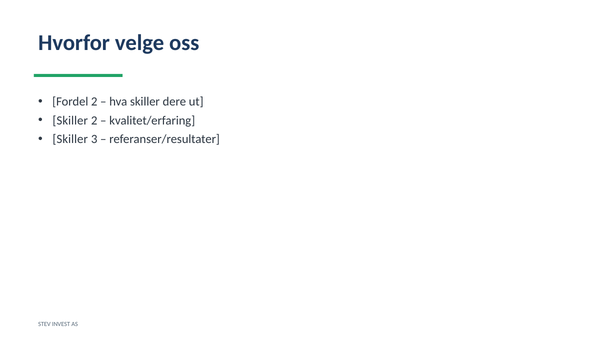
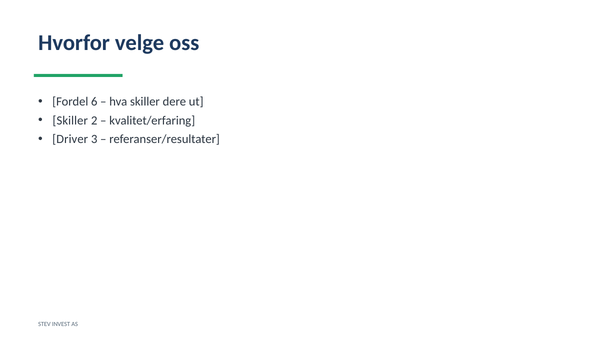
Fordel 2: 2 -> 6
Skiller at (70, 139): Skiller -> Driver
